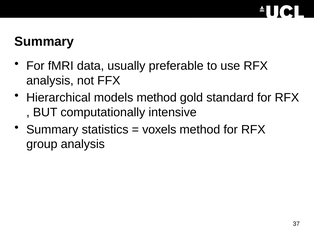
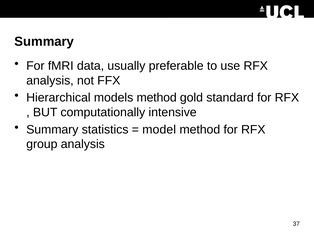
voxels: voxels -> model
